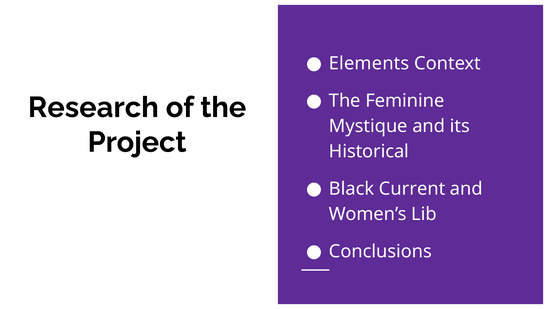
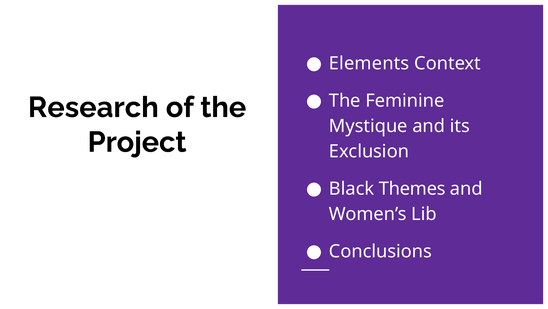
Historical: Historical -> Exclusion
Current: Current -> Themes
